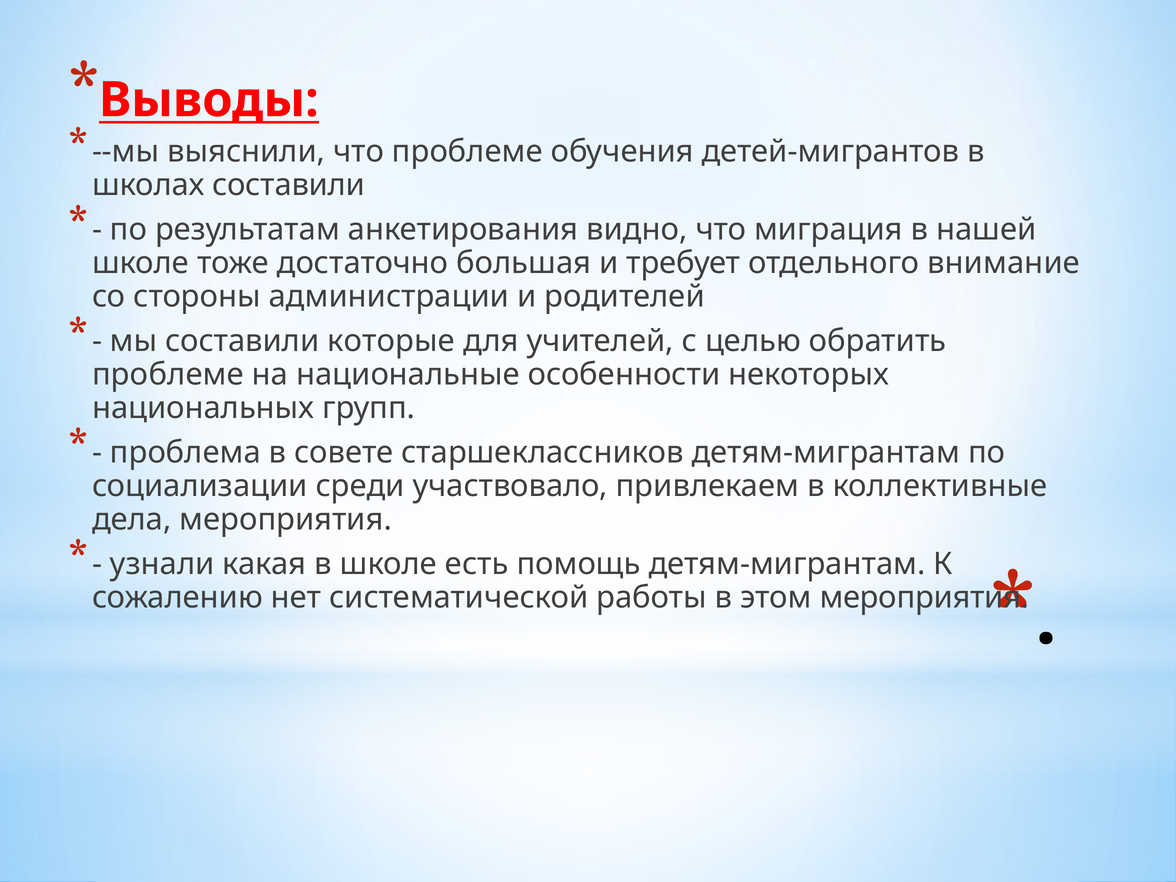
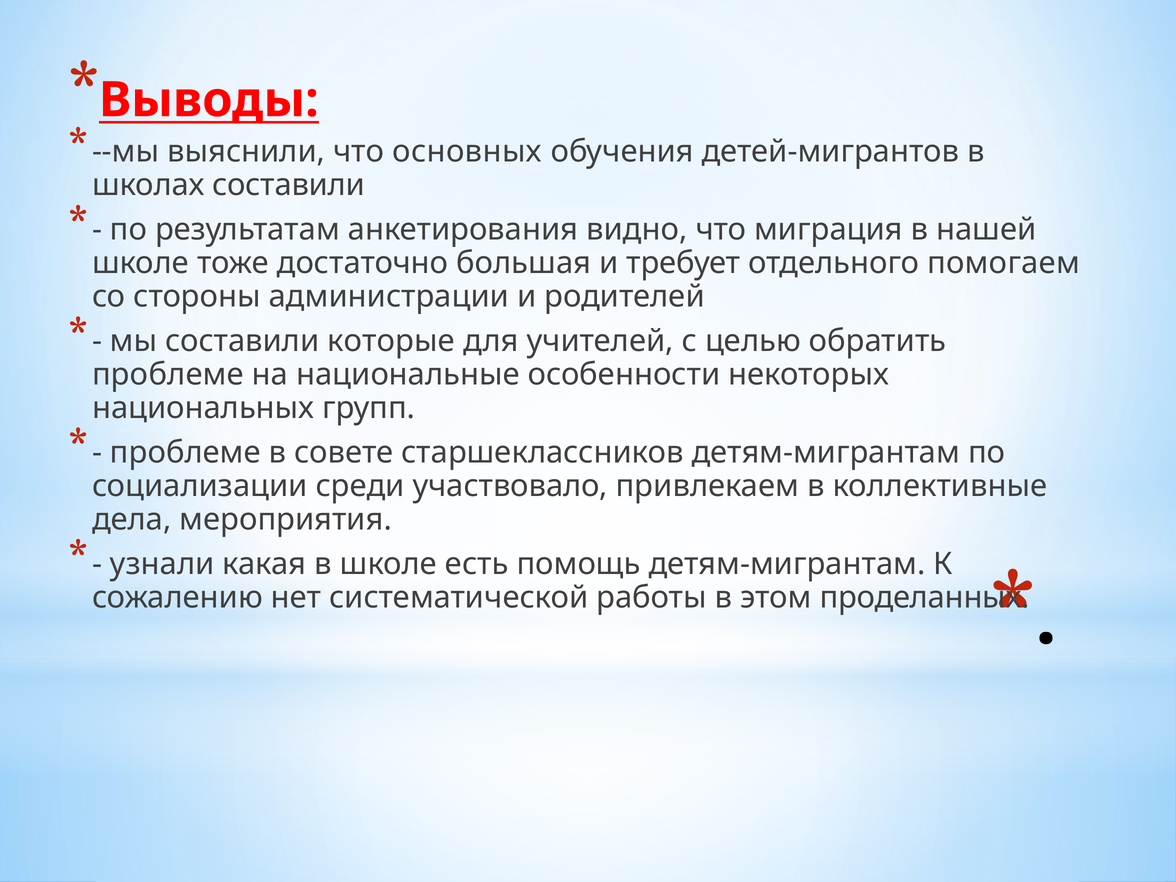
что проблеме: проблеме -> основных
внимание: внимание -> помогаем
проблема at (185, 452): проблема -> проблеме
этом мероприятия: мероприятия -> проделанных
